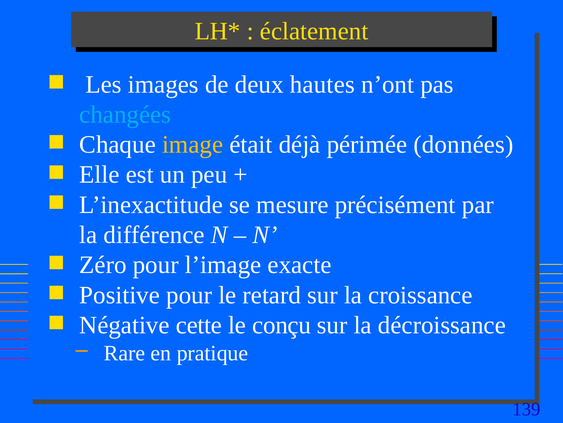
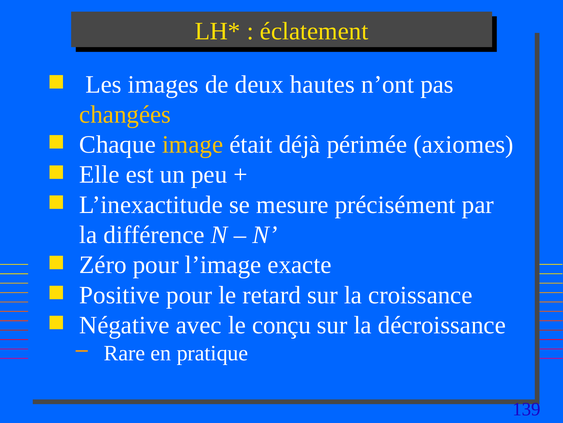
changées colour: light blue -> yellow
données: données -> axiomes
cette: cette -> avec
